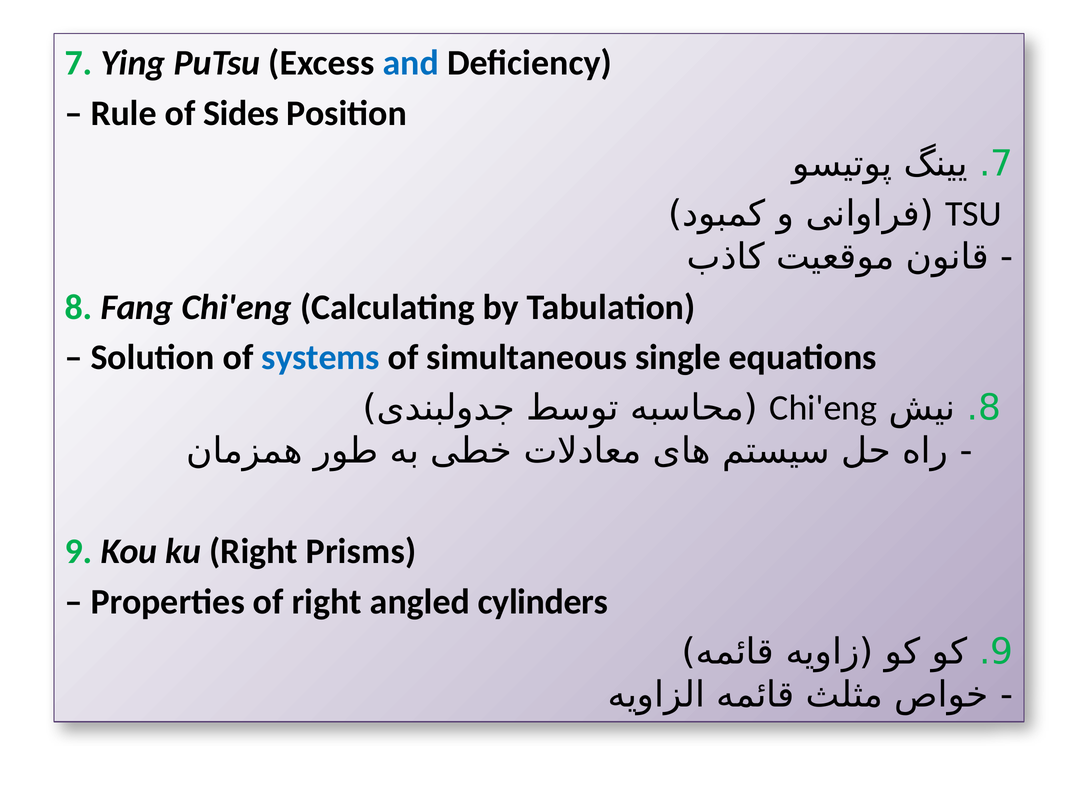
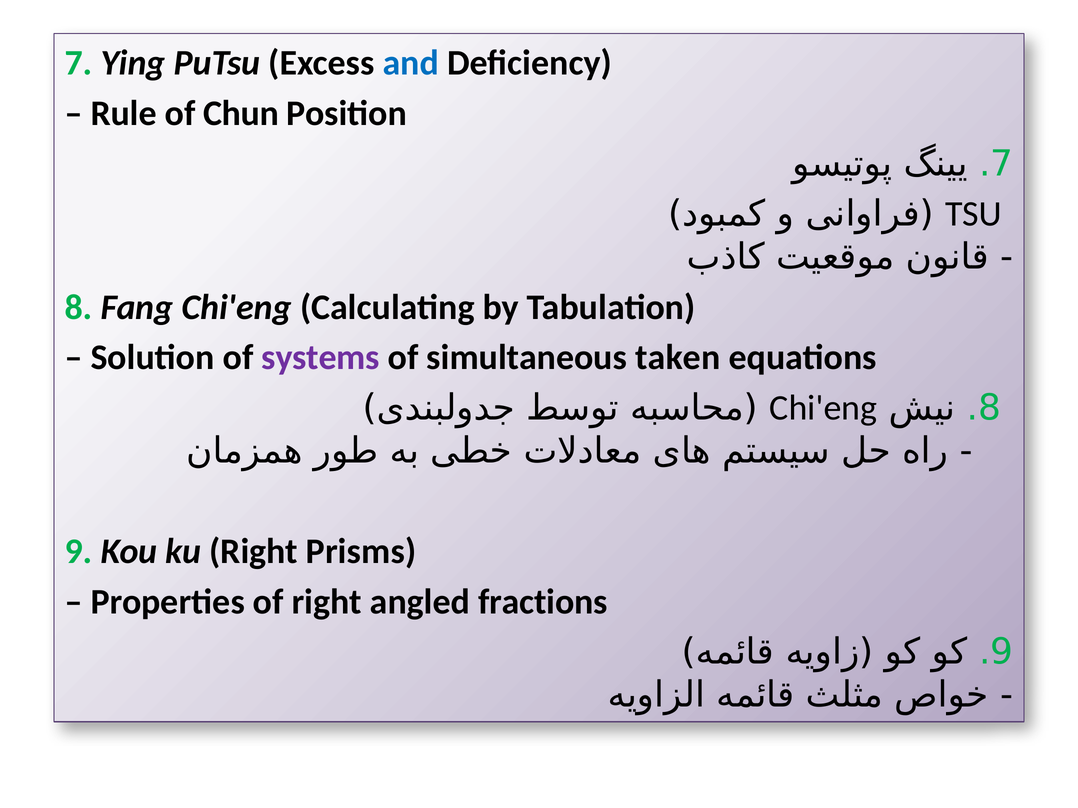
Sides: Sides -> Chun
systems colour: blue -> purple
single: single -> taken
cylinders: cylinders -> fractions
